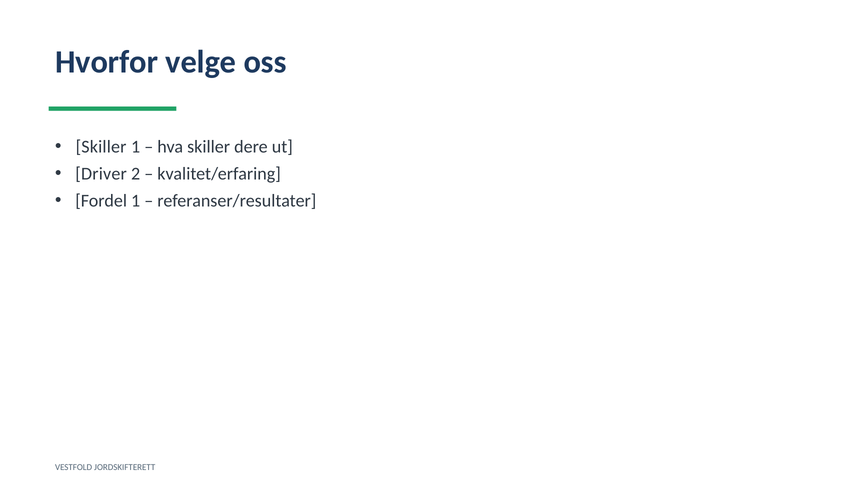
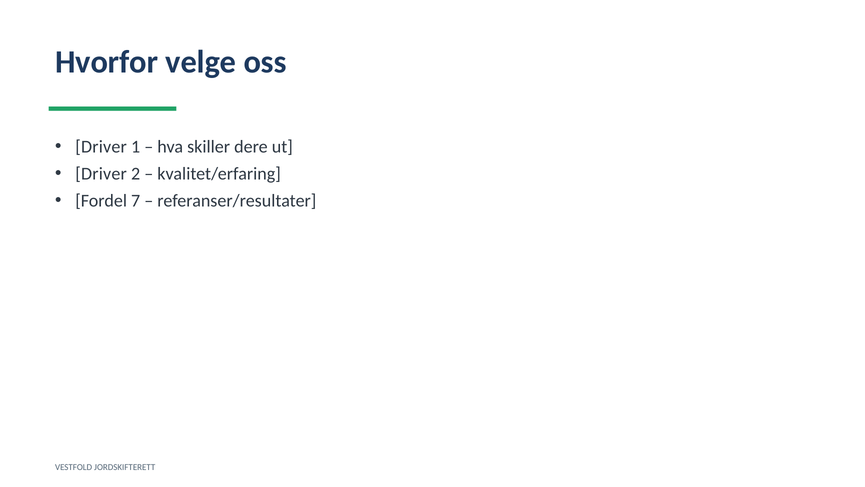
Skiller at (101, 147): Skiller -> Driver
Fordel 1: 1 -> 7
